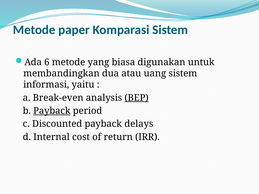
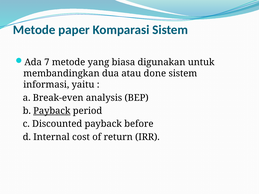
6: 6 -> 7
uang: uang -> done
BEP underline: present -> none
delays: delays -> before
